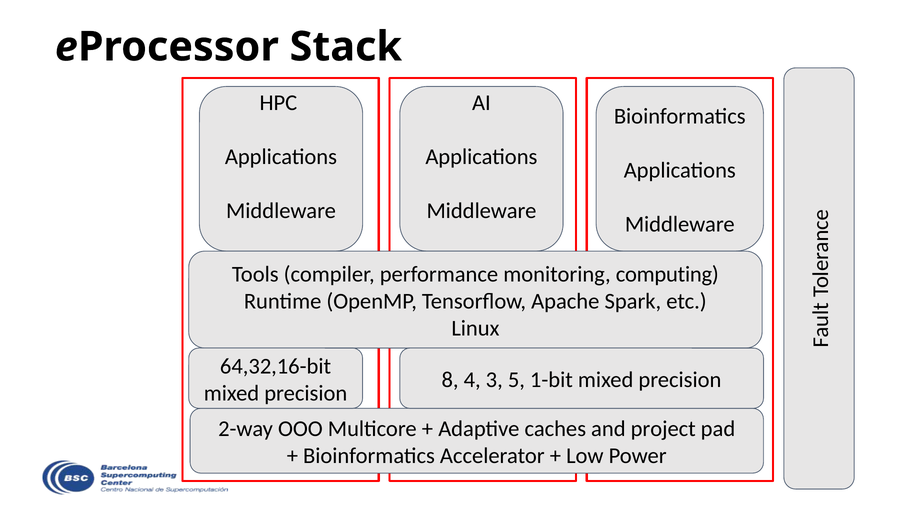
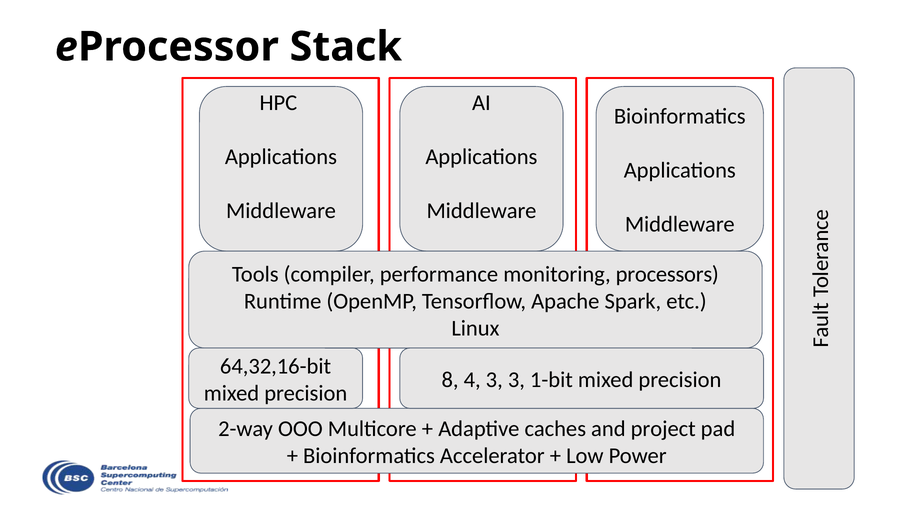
computing: computing -> processors
3 5: 5 -> 3
